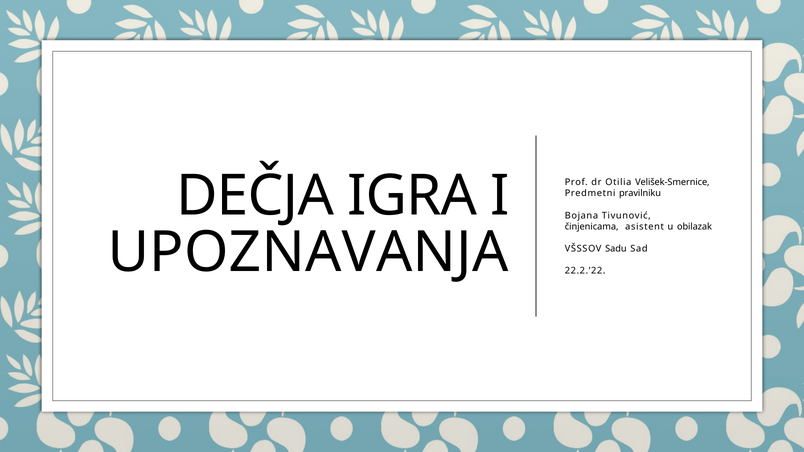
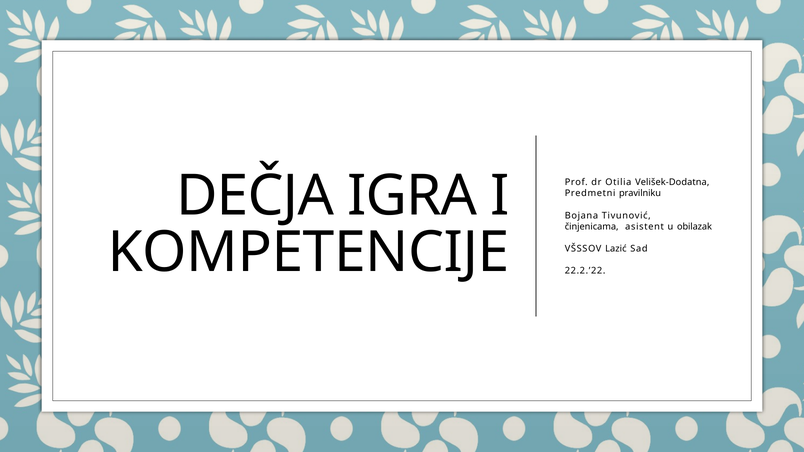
Velišek-Smernice: Velišek-Smernice -> Velišek-Dodatna
UPOZNAVANJA: UPOZNAVANJA -> KOMPETENCIJE
Sadu: Sadu -> Lazić
